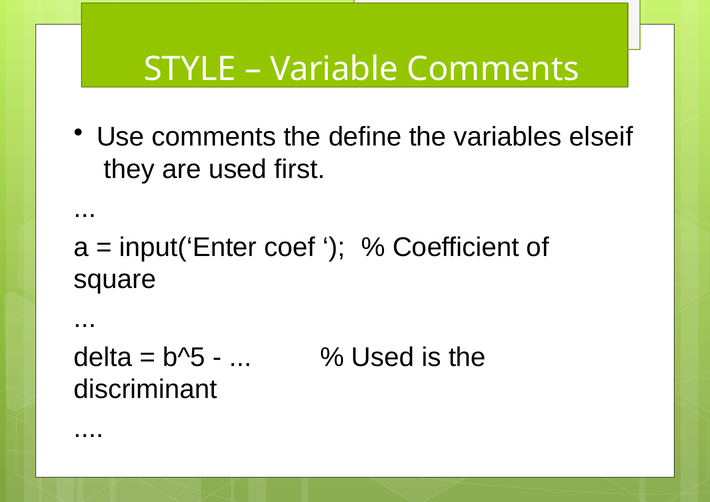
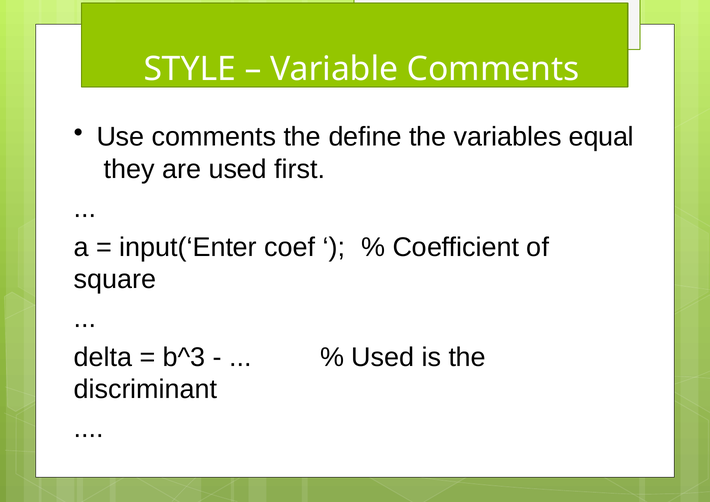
elseif: elseif -> equal
b^5: b^5 -> b^3
